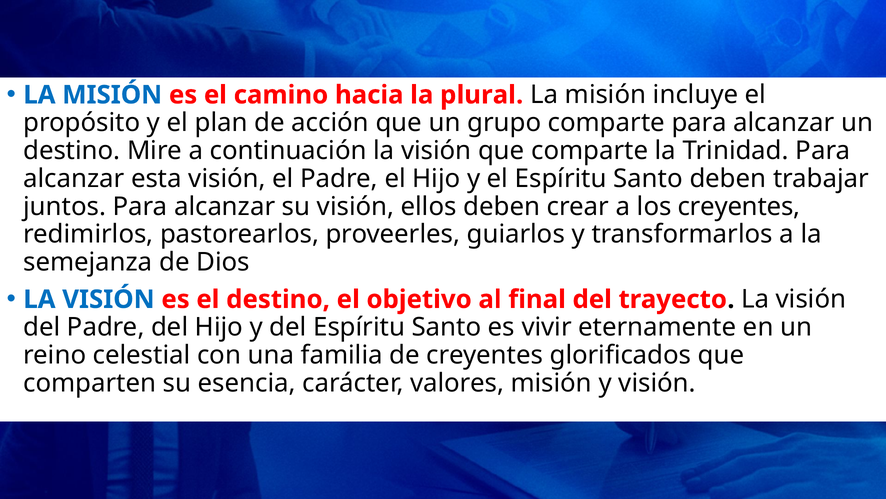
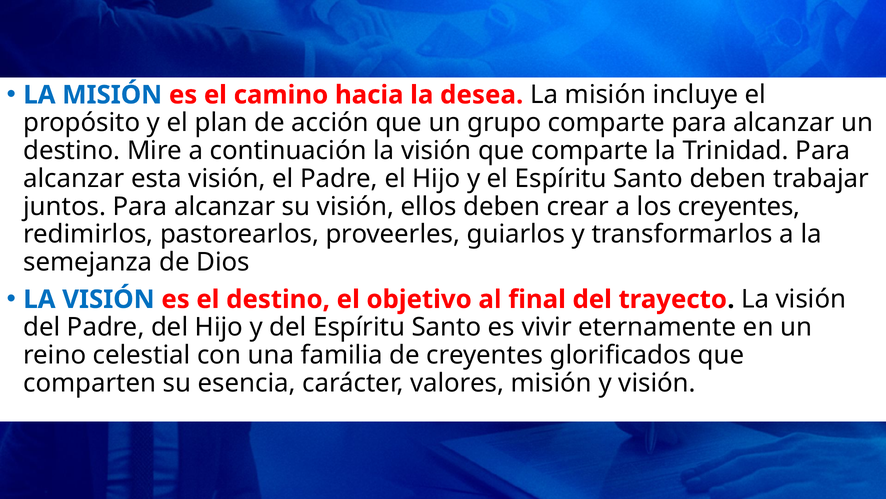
plural: plural -> desea
